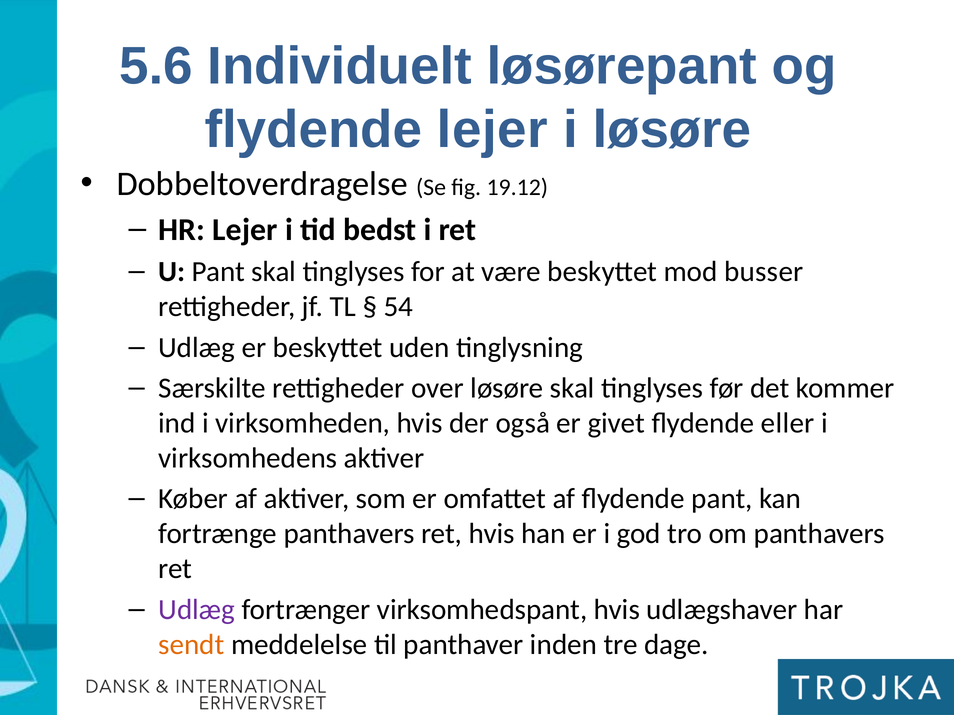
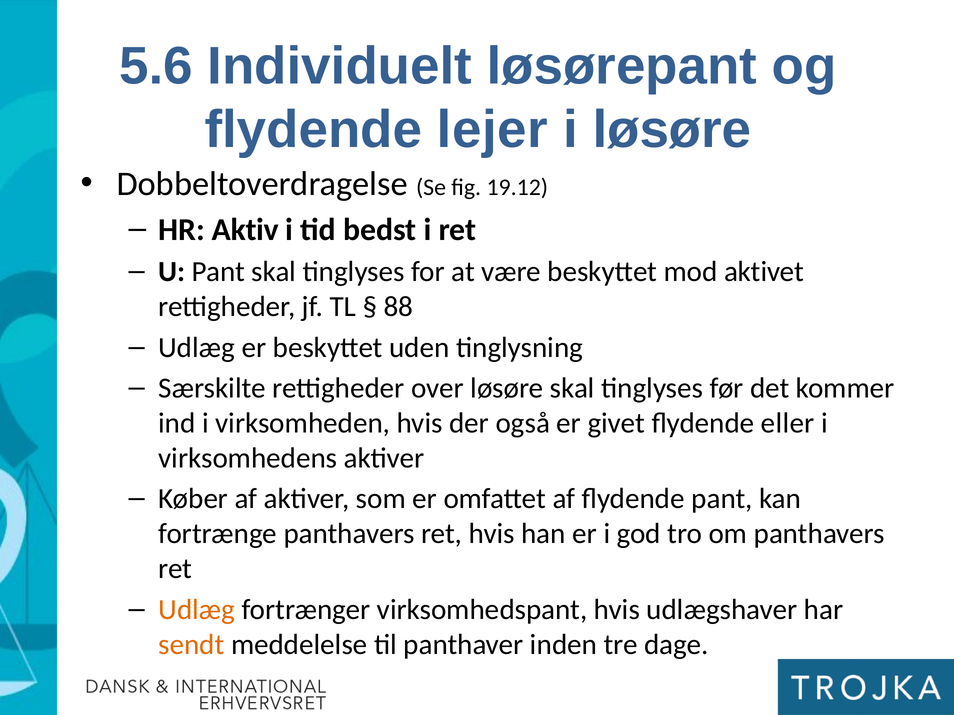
HR Lejer: Lejer -> Aktiv
busser: busser -> aktivet
54: 54 -> 88
Udlæg at (197, 610) colour: purple -> orange
